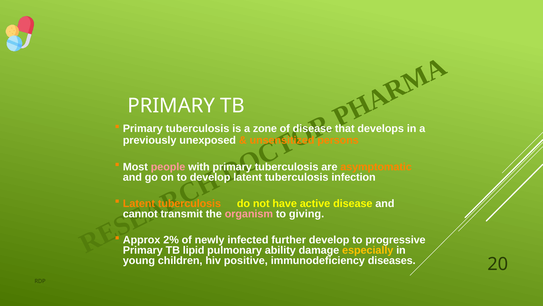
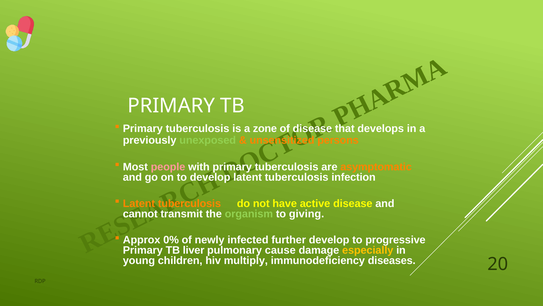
unexposed colour: white -> light green
organism colour: pink -> light green
2%: 2% -> 0%
lipid: lipid -> liver
ability: ability -> cause
positive: positive -> multiply
